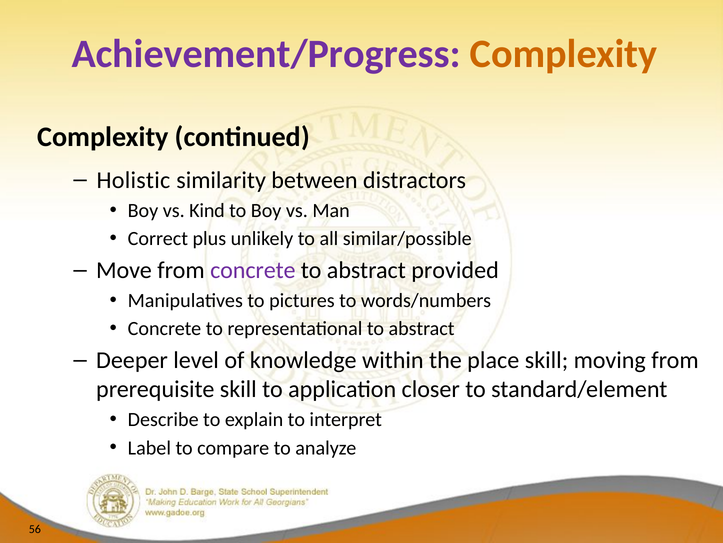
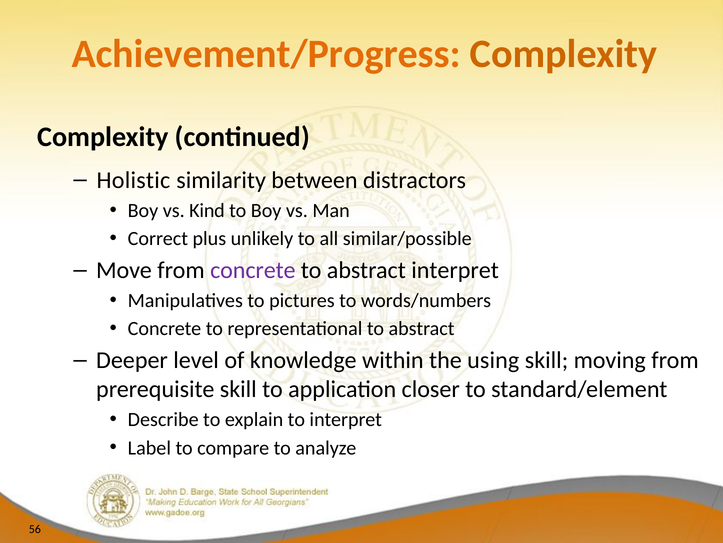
Achievement/Progress colour: purple -> orange
abstract provided: provided -> interpret
place: place -> using
